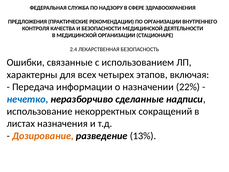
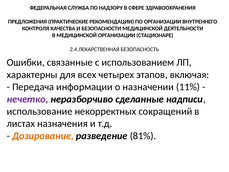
22%: 22% -> 11%
нечетко colour: blue -> purple
13%: 13% -> 81%
